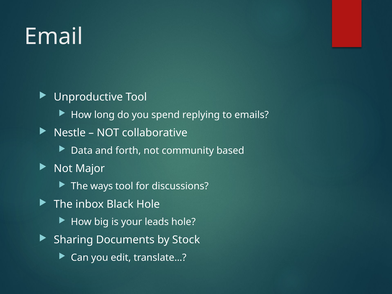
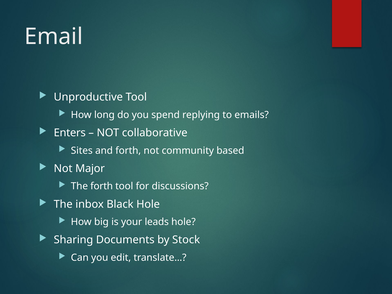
Nestle: Nestle -> Enters
Data: Data -> Sites
The ways: ways -> forth
